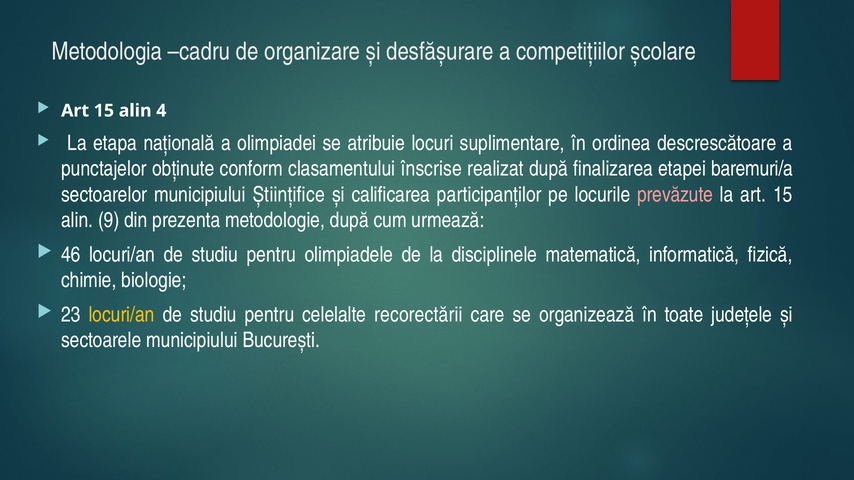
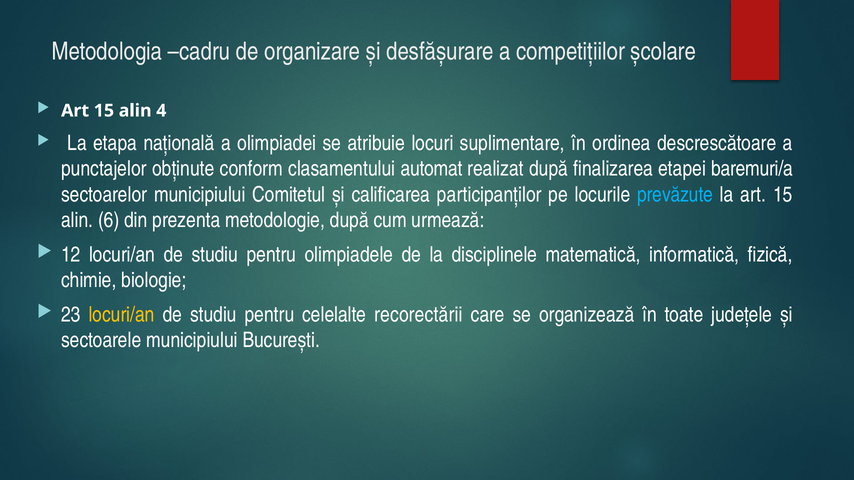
înscrise: înscrise -> automat
Științifice: Științifice -> Comitetul
prevăzute colour: pink -> light blue
9: 9 -> 6
46: 46 -> 12
